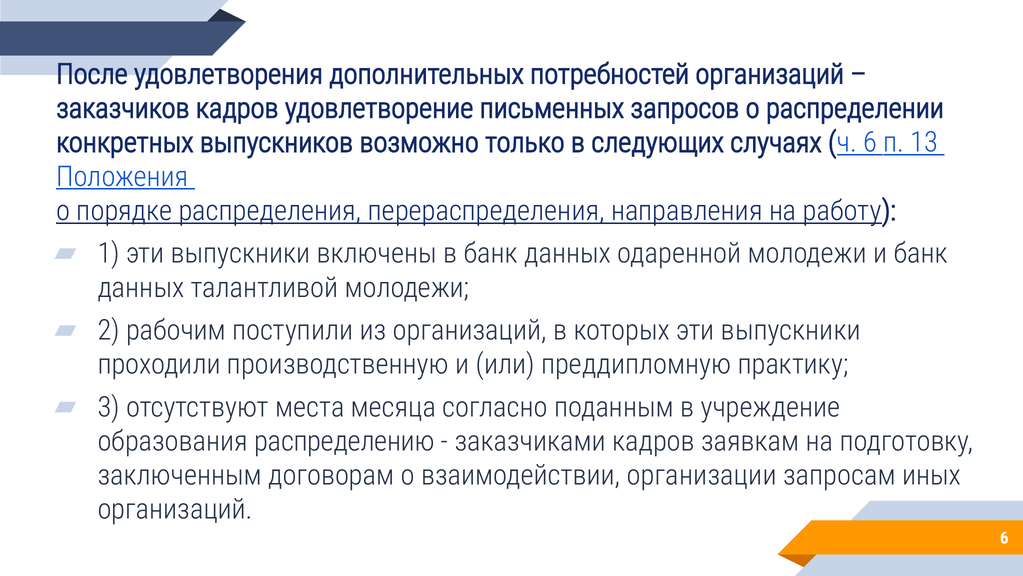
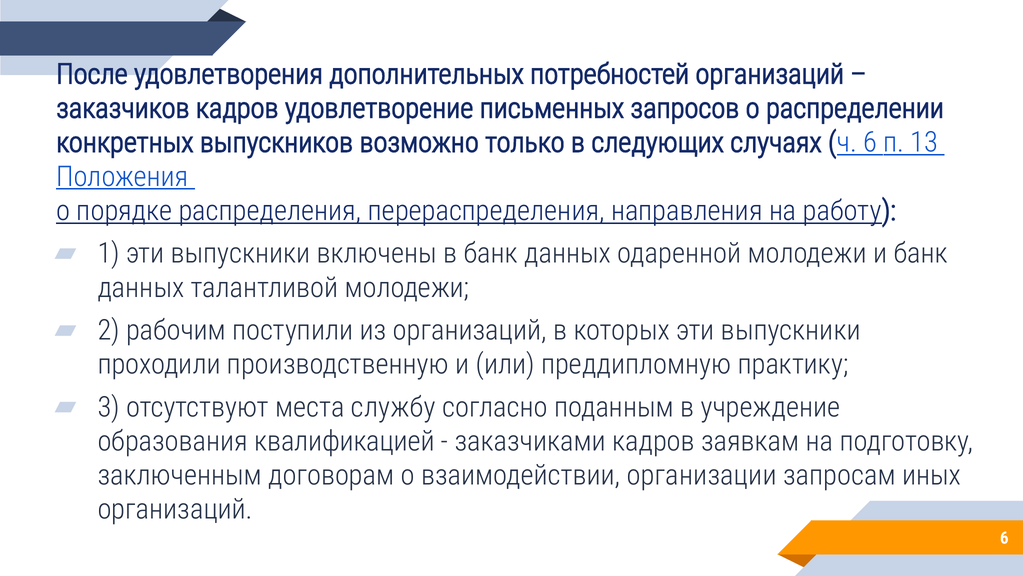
месяца: месяца -> службу
распределению: распределению -> квалификацией
